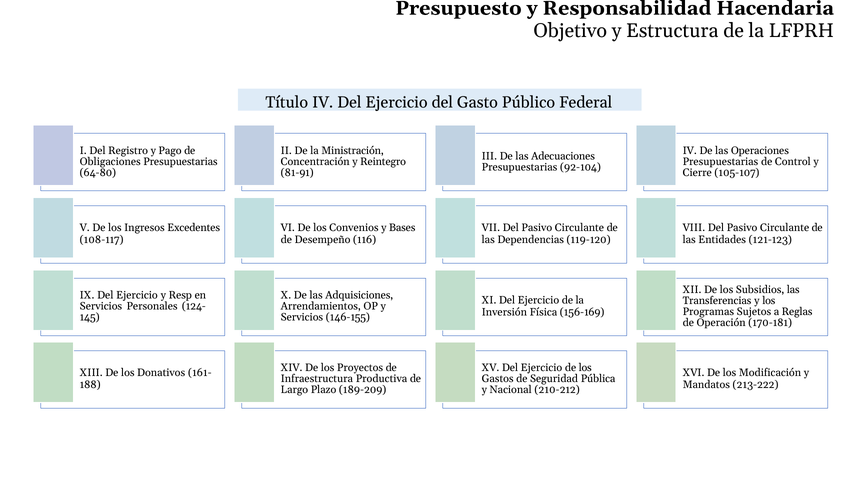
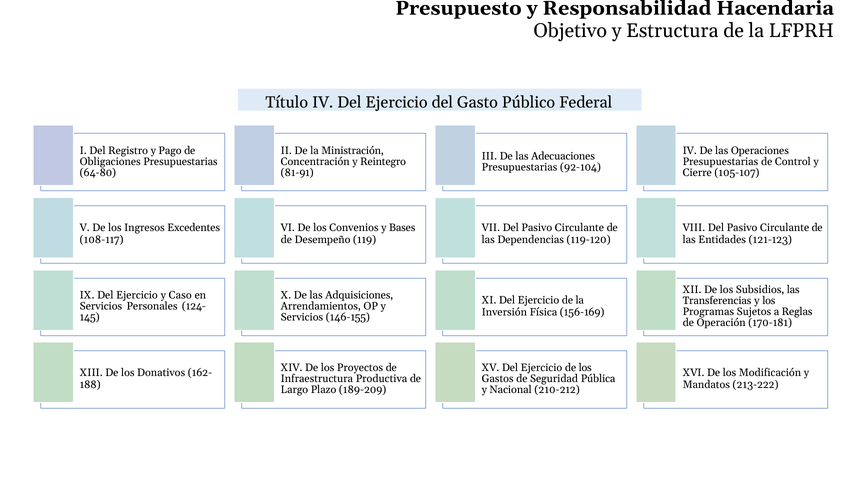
116: 116 -> 119
Resp: Resp -> Caso
161-: 161- -> 162-
